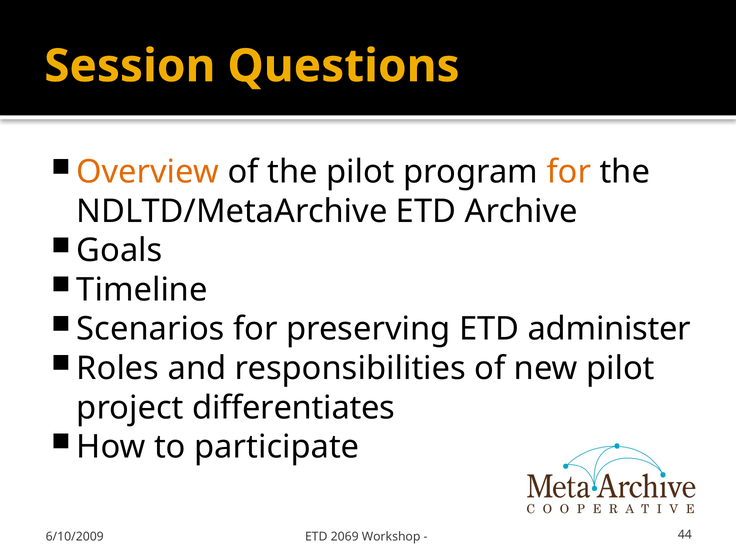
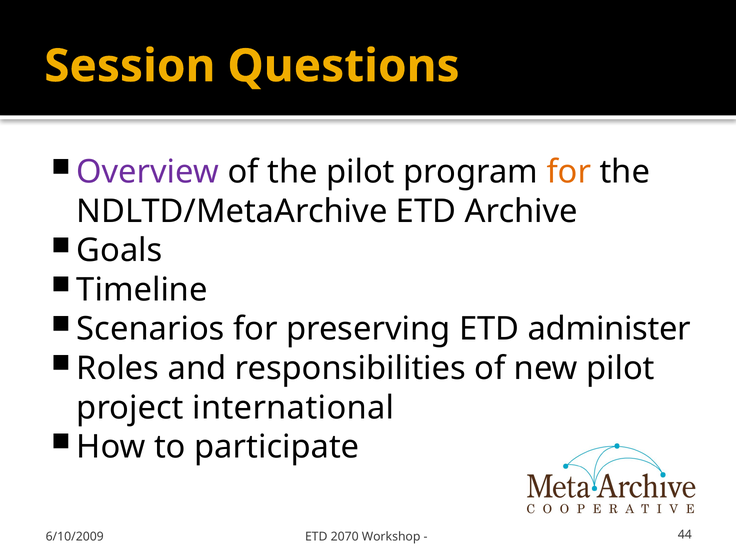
Overview colour: orange -> purple
differentiates: differentiates -> international
2069: 2069 -> 2070
